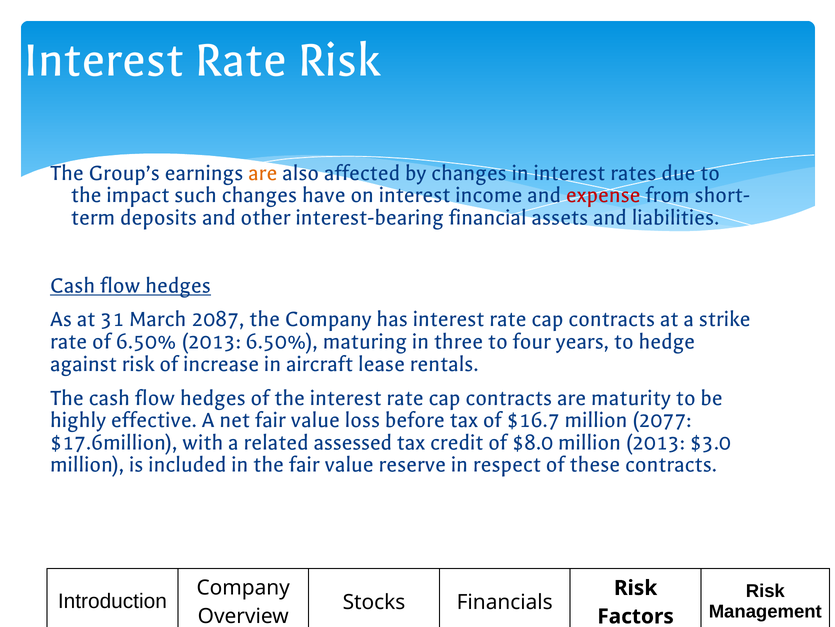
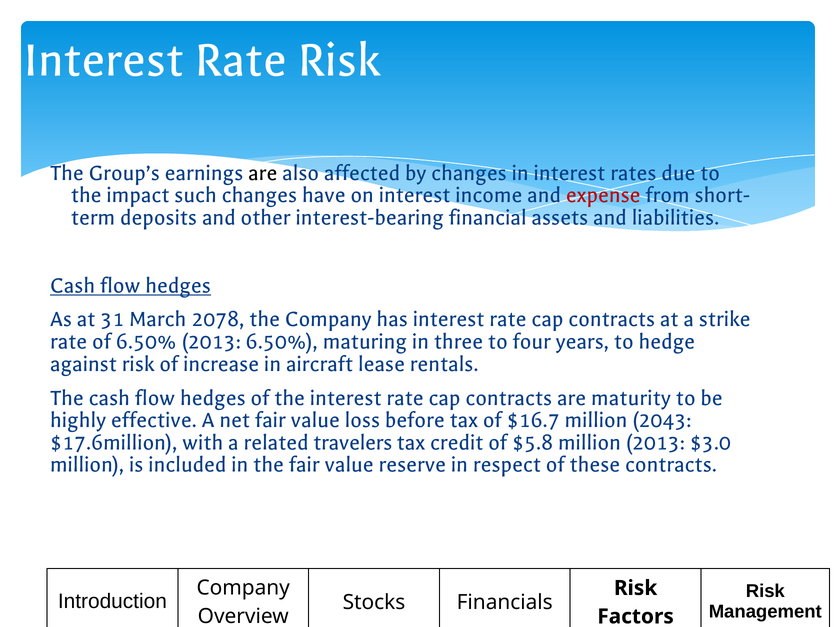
are at (263, 172) colour: orange -> black
2087: 2087 -> 2078
2077: 2077 -> 2043
assessed: assessed -> travelers
$8.0: $8.0 -> $5.8
